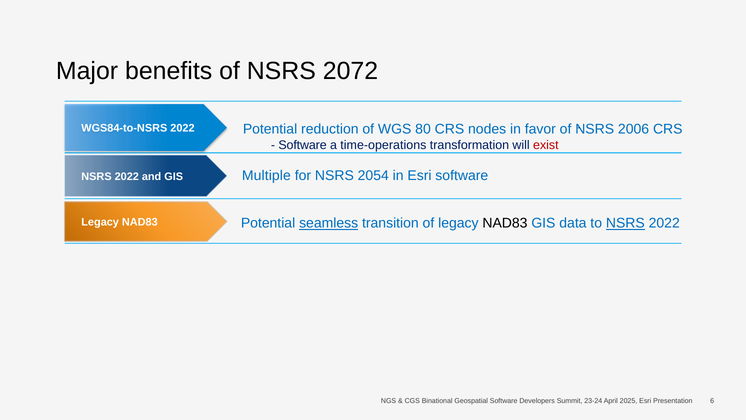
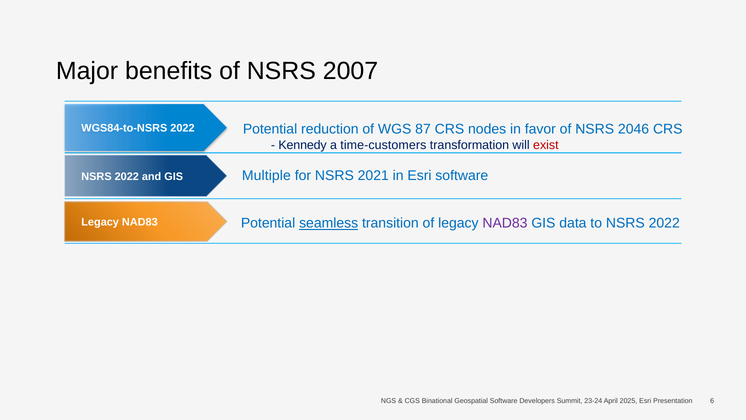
2072: 2072 -> 2007
80: 80 -> 87
2006: 2006 -> 2046
Software at (303, 145): Software -> Kennedy
time-operations: time-operations -> time-customers
2054: 2054 -> 2021
NAD83 at (505, 223) colour: black -> purple
NSRS at (625, 223) underline: present -> none
